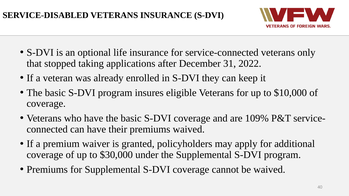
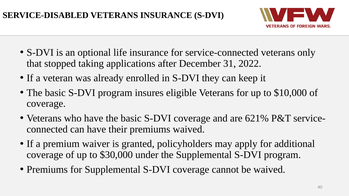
109%: 109% -> 621%
